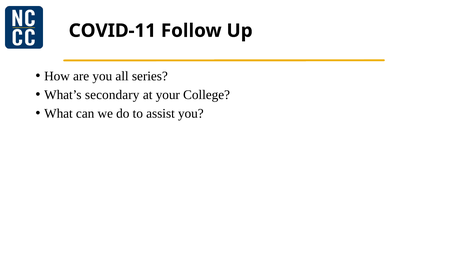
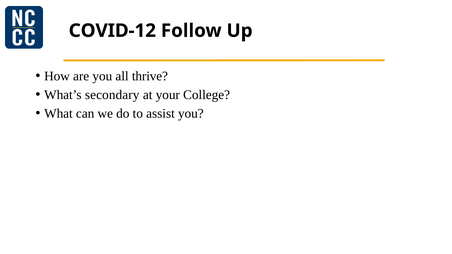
COVID-11: COVID-11 -> COVID-12
series: series -> thrive
